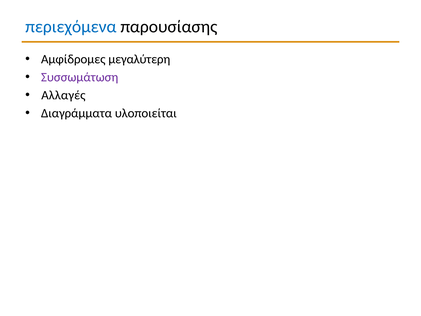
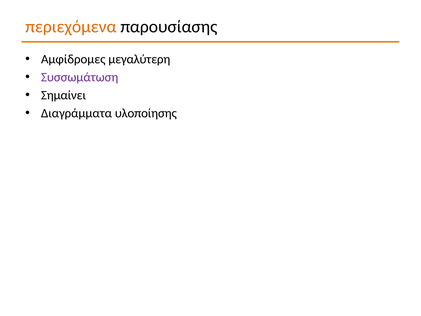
περιεχόμενα colour: blue -> orange
Αλλαγές: Αλλαγές -> Σημαίνει
υλοποιείται: υλοποιείται -> υλοποίησης
